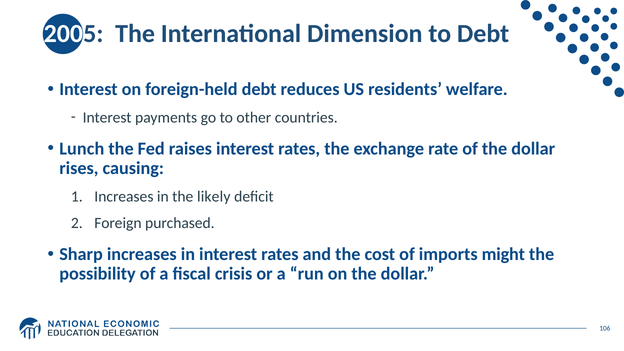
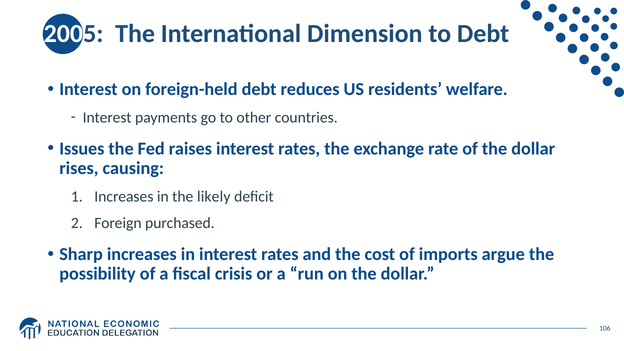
Lunch: Lunch -> Issues
might: might -> argue
